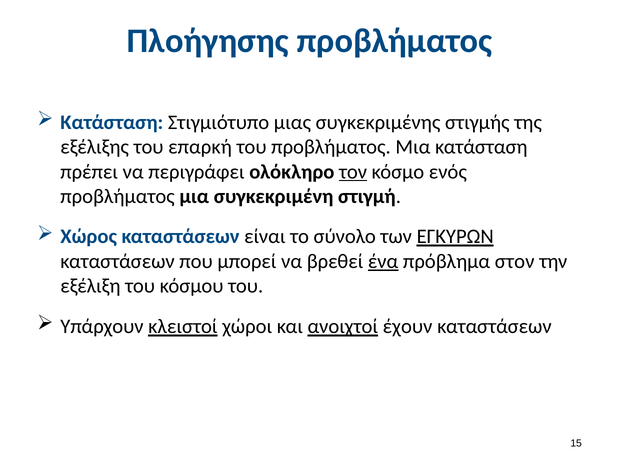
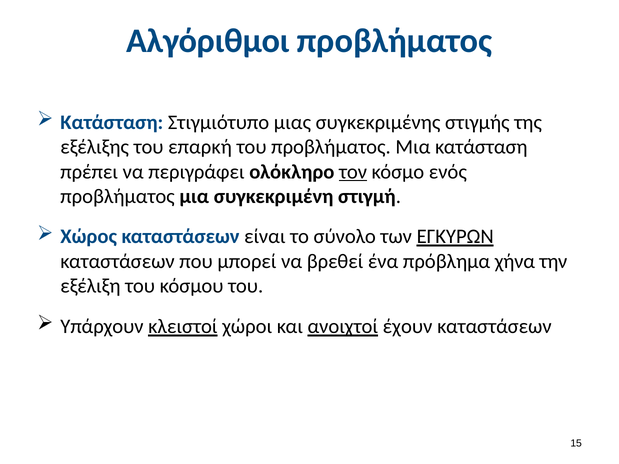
Πλοήγησης: Πλοήγησης -> Αλγόριθμοι
ένα underline: present -> none
στον: στον -> χήνα
